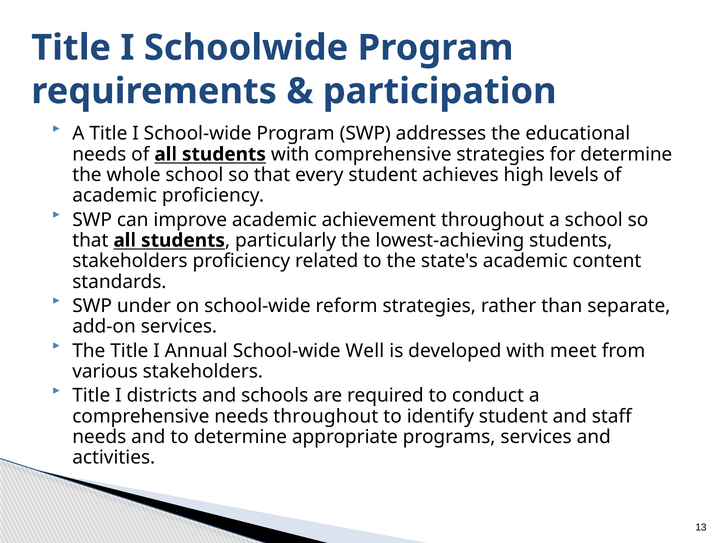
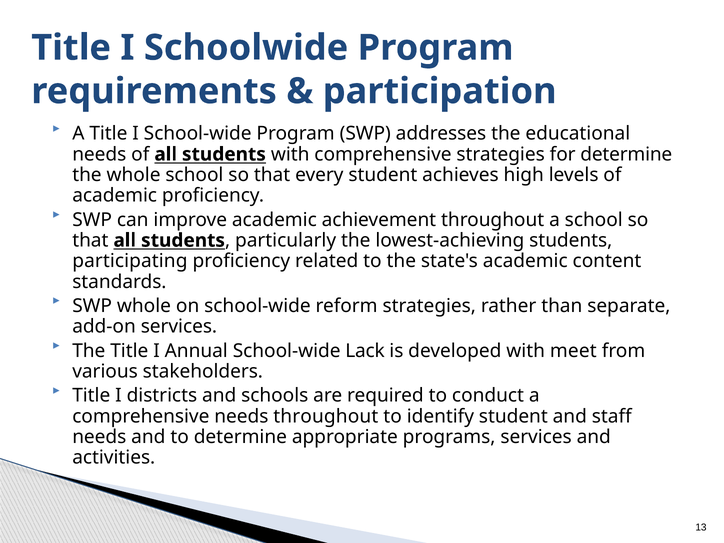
stakeholders at (130, 261): stakeholders -> participating
SWP under: under -> whole
Well: Well -> Lack
